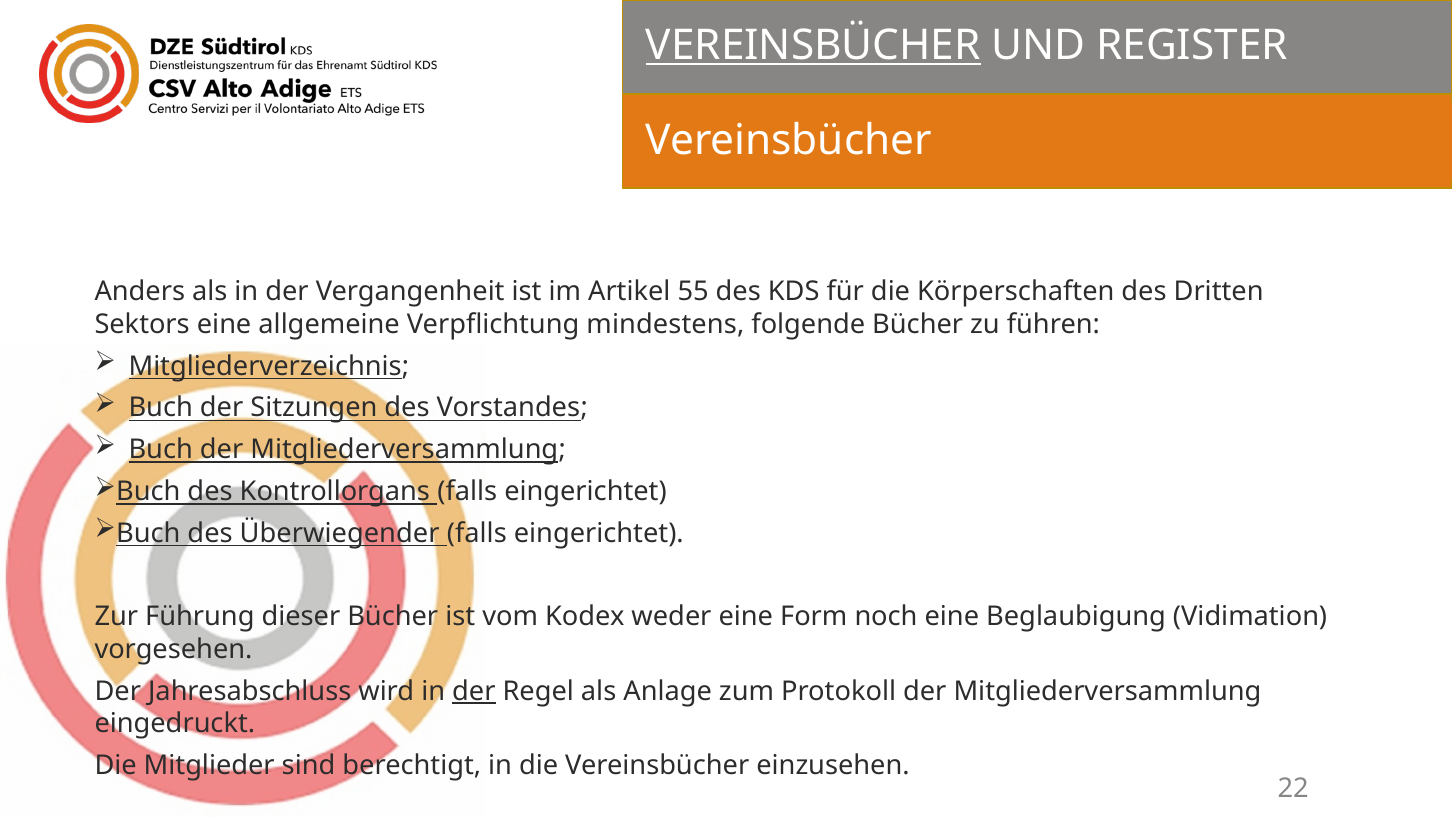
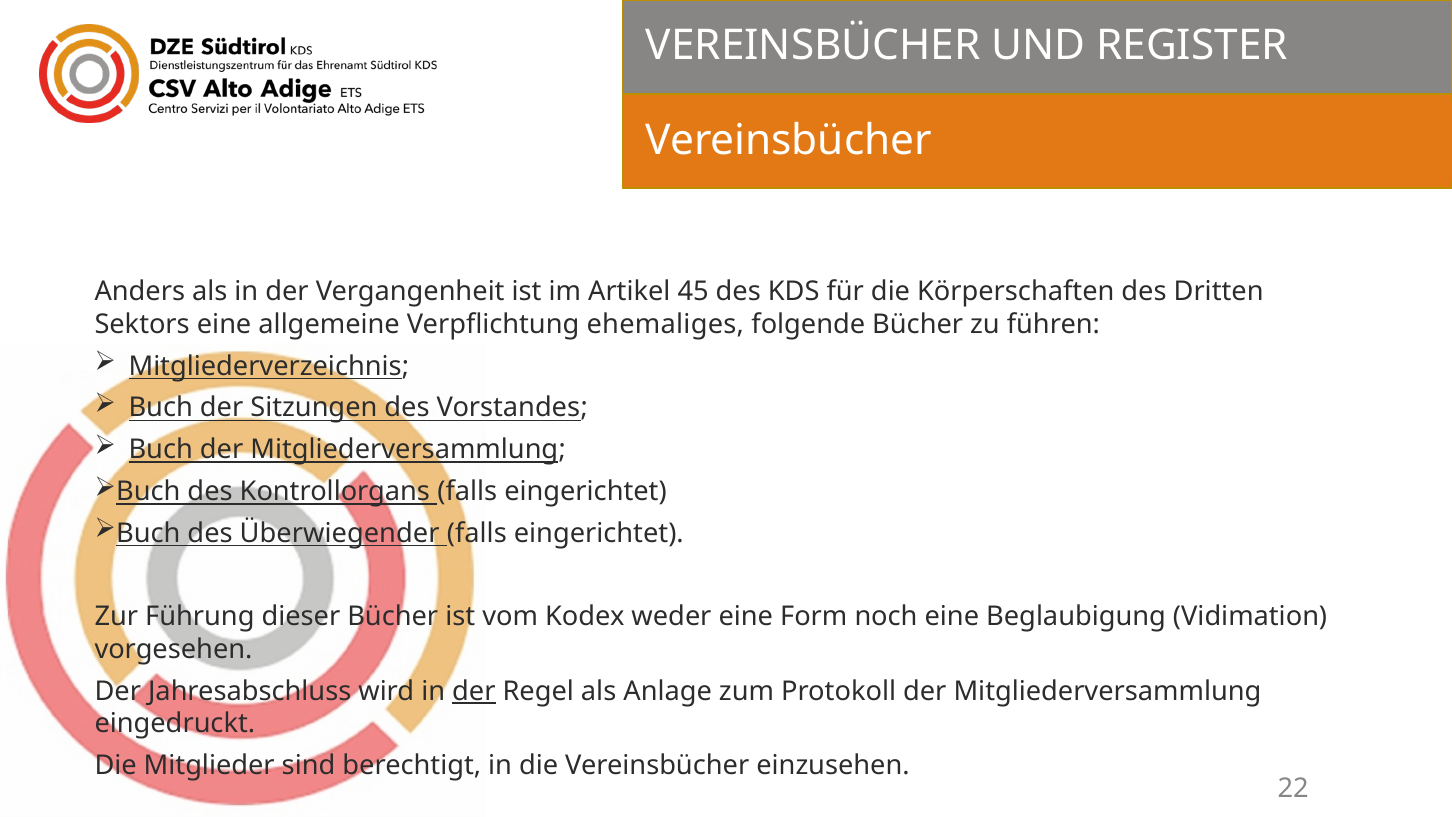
VEREINSBÜCHER at (813, 46) underline: present -> none
55: 55 -> 45
mindestens: mindestens -> ehemaliges
